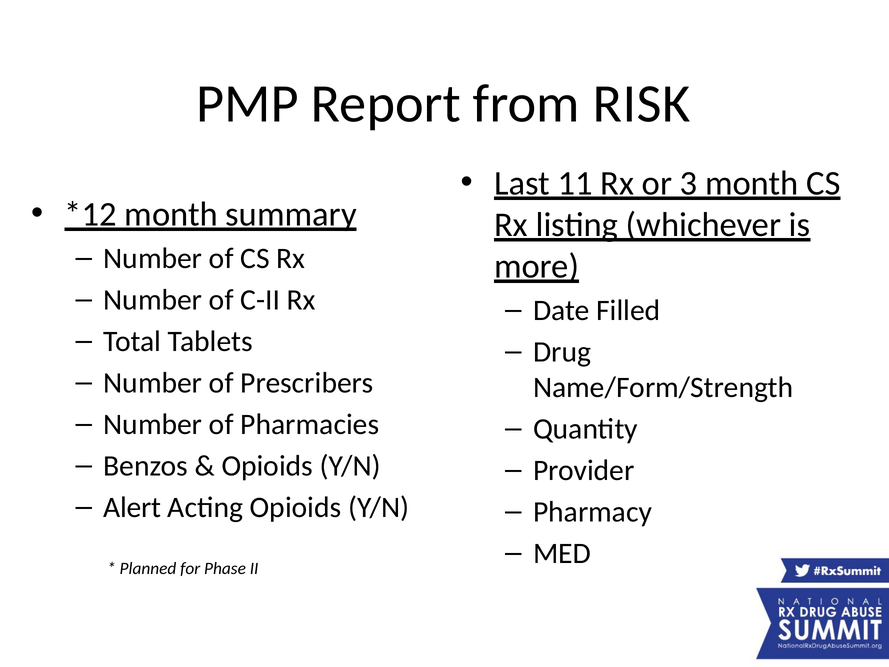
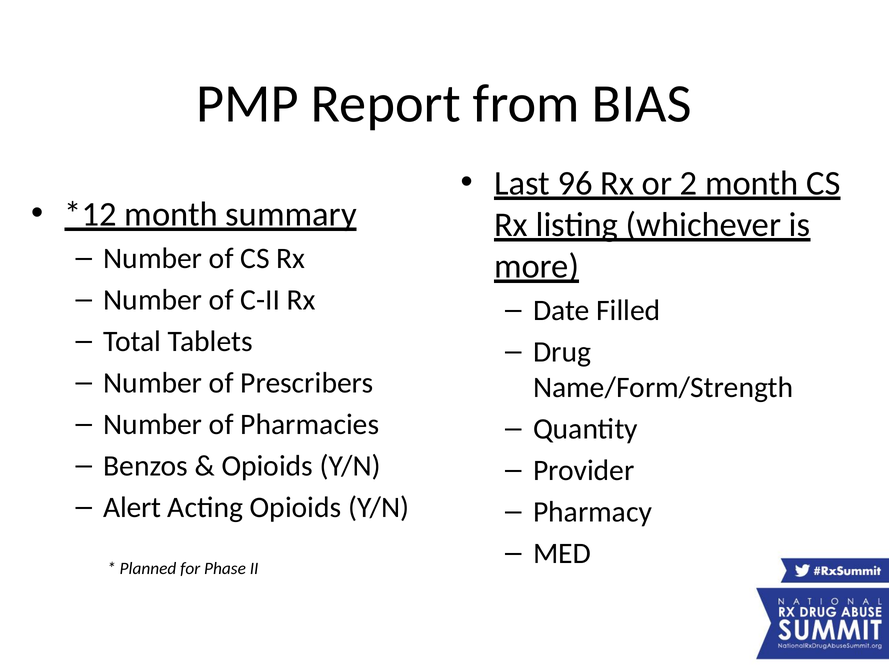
RISK: RISK -> BIAS
11: 11 -> 96
3: 3 -> 2
